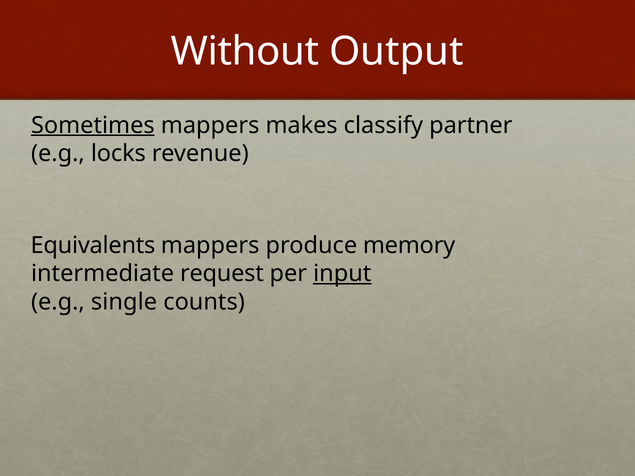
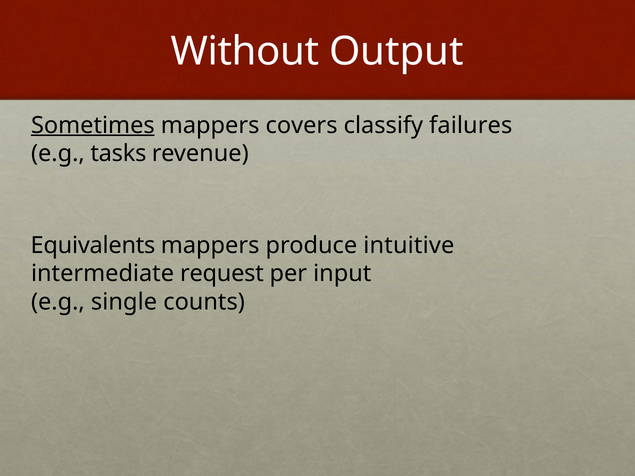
makes: makes -> covers
partner: partner -> failures
locks: locks -> tasks
memory: memory -> intuitive
input underline: present -> none
